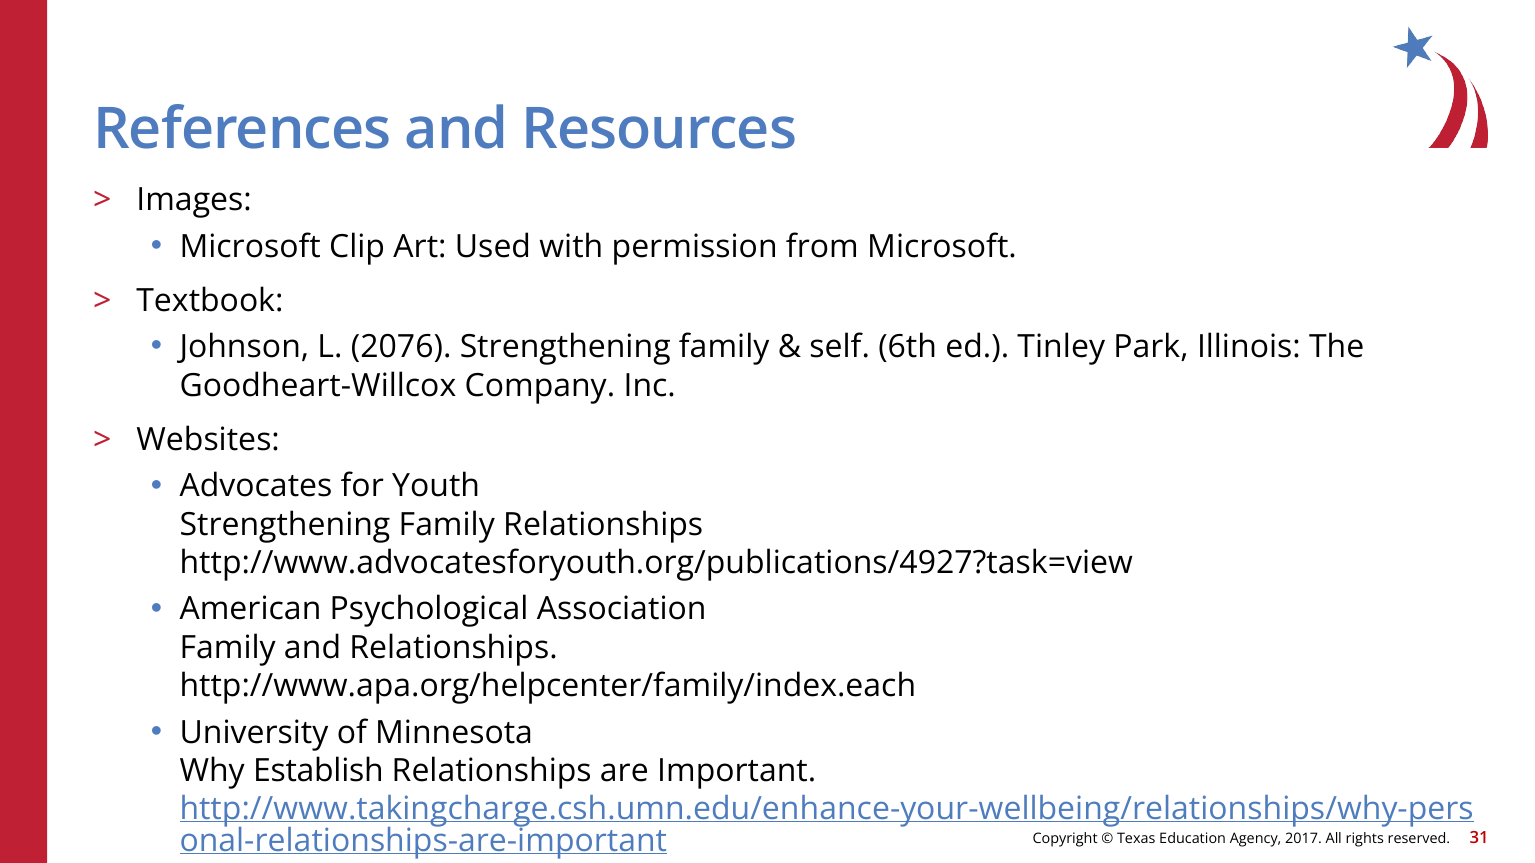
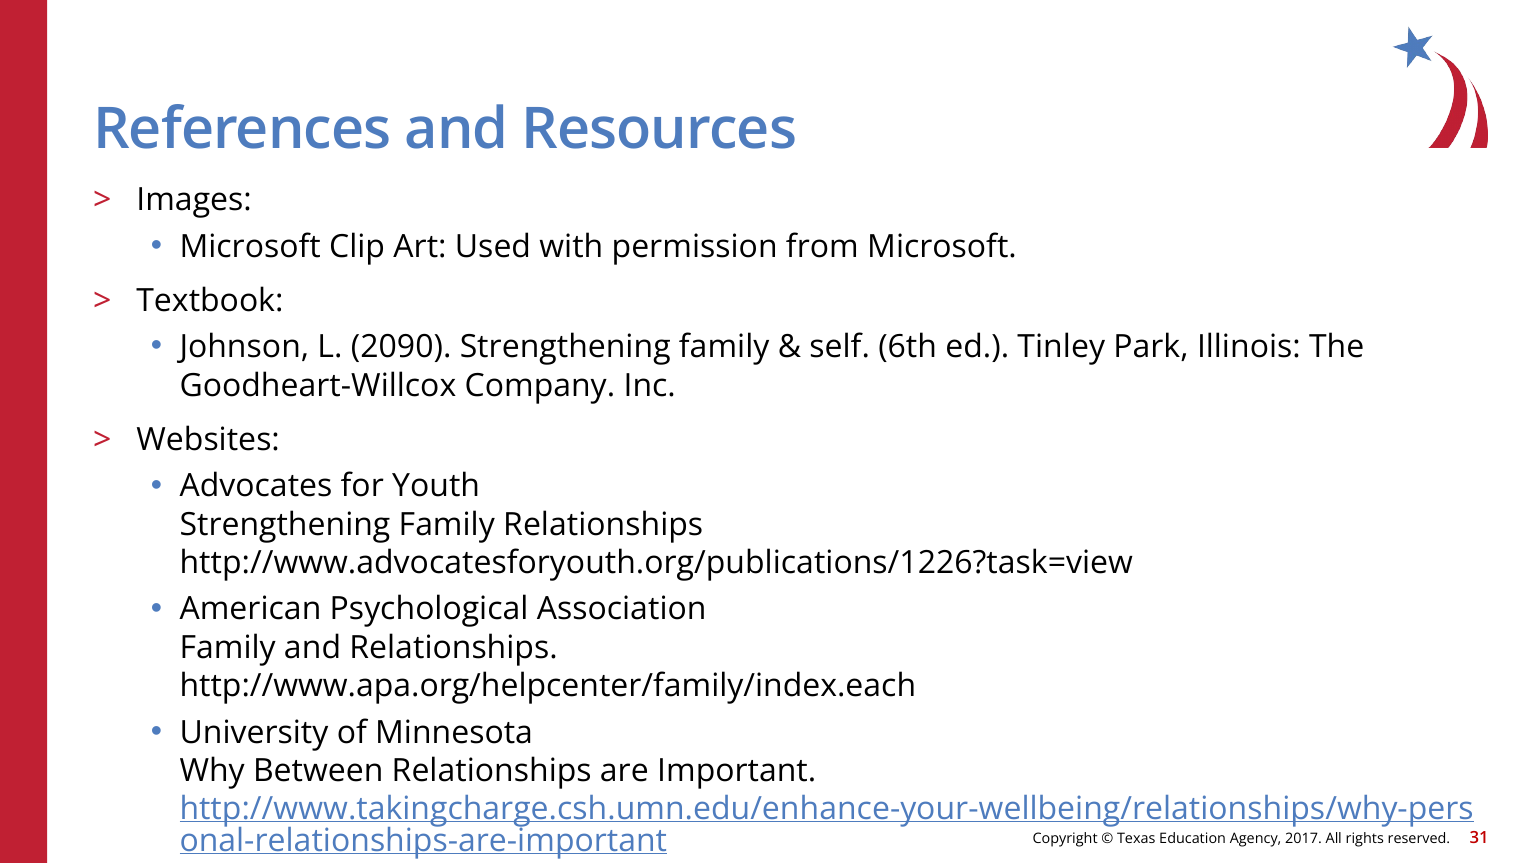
2076: 2076 -> 2090
http://www.advocatesforyouth.org/publications/4927?task=view: http://www.advocatesforyouth.org/publications/4927?task=view -> http://www.advocatesforyouth.org/publications/1226?task=view
Establish: Establish -> Between
